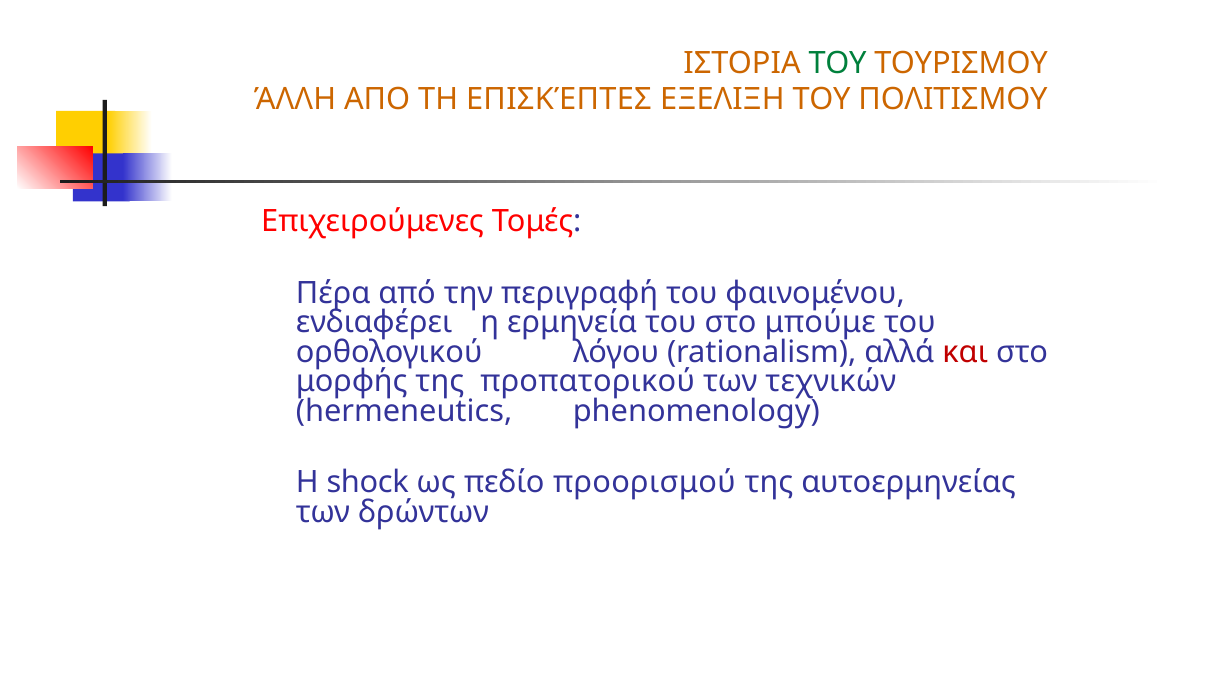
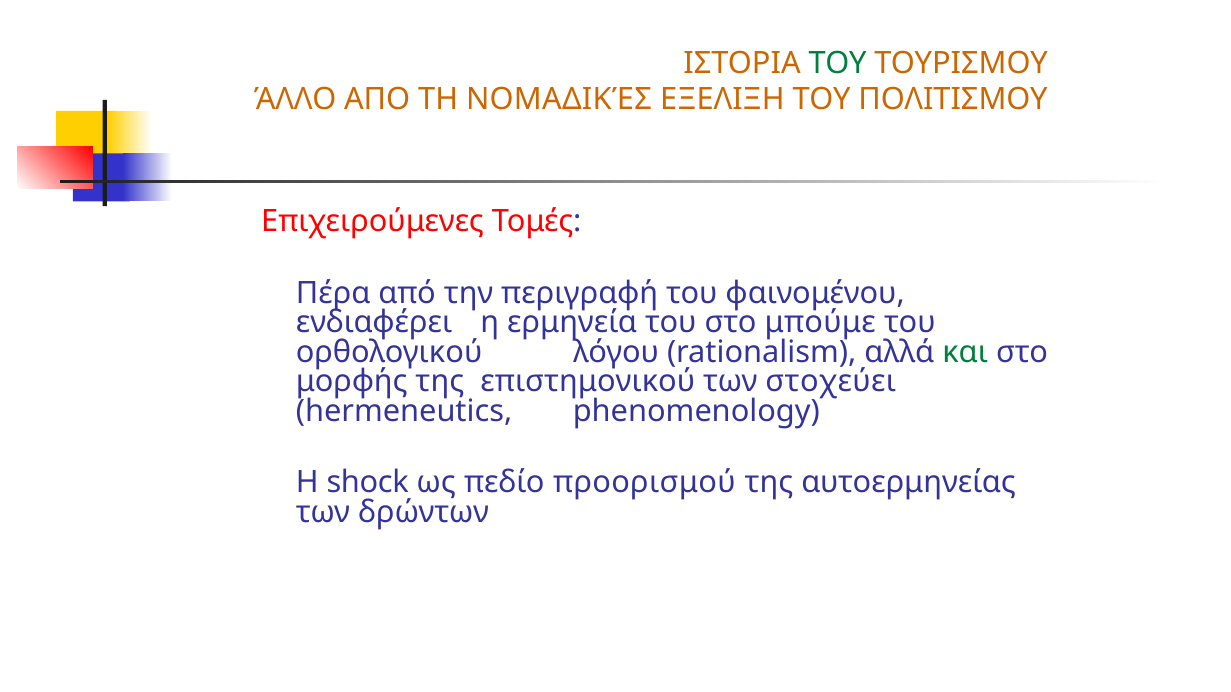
ΆΛΛΗ: ΆΛΛΗ -> ΆΛΛΟ
ΕΠΙΣΚΈΠΤΕΣ: ΕΠΙΣΚΈΠΤΕΣ -> ΝΟΜΑΔΙΚΈΣ
και colour: red -> green
προπατορικού: προπατορικού -> επιστημονικού
τεχνικών: τεχνικών -> στοχεύει
